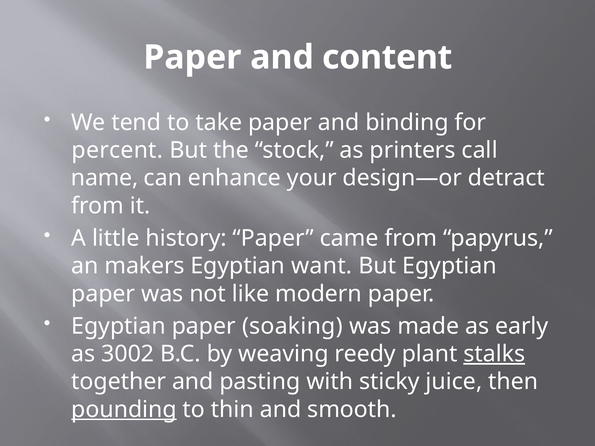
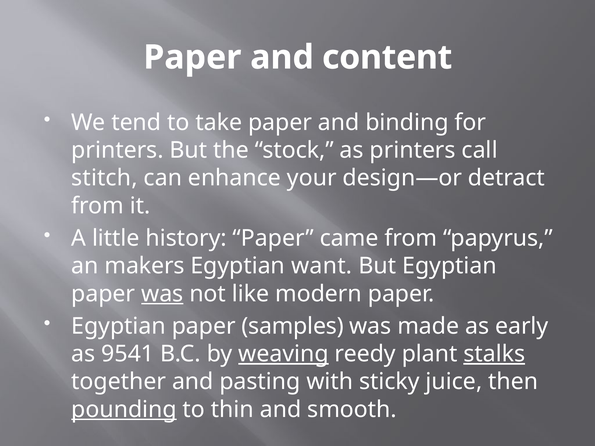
percent at (117, 150): percent -> printers
name: name -> stitch
was at (162, 294) underline: none -> present
soaking: soaking -> samples
3002: 3002 -> 9541
weaving underline: none -> present
